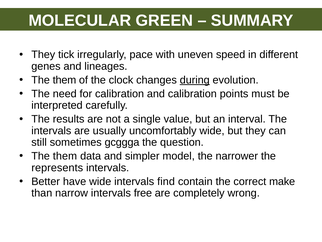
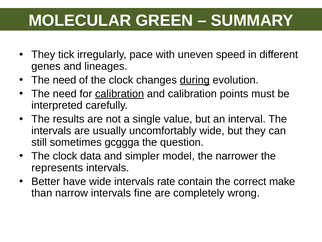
them at (64, 80): them -> need
calibration at (120, 94) underline: none -> present
them at (65, 156): them -> clock
find: find -> rate
free: free -> fine
